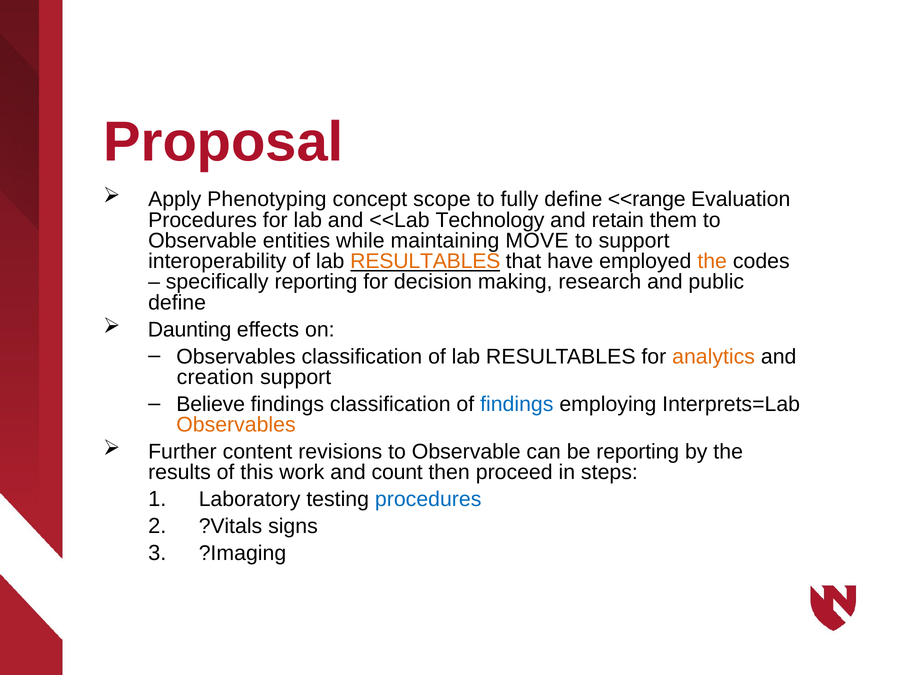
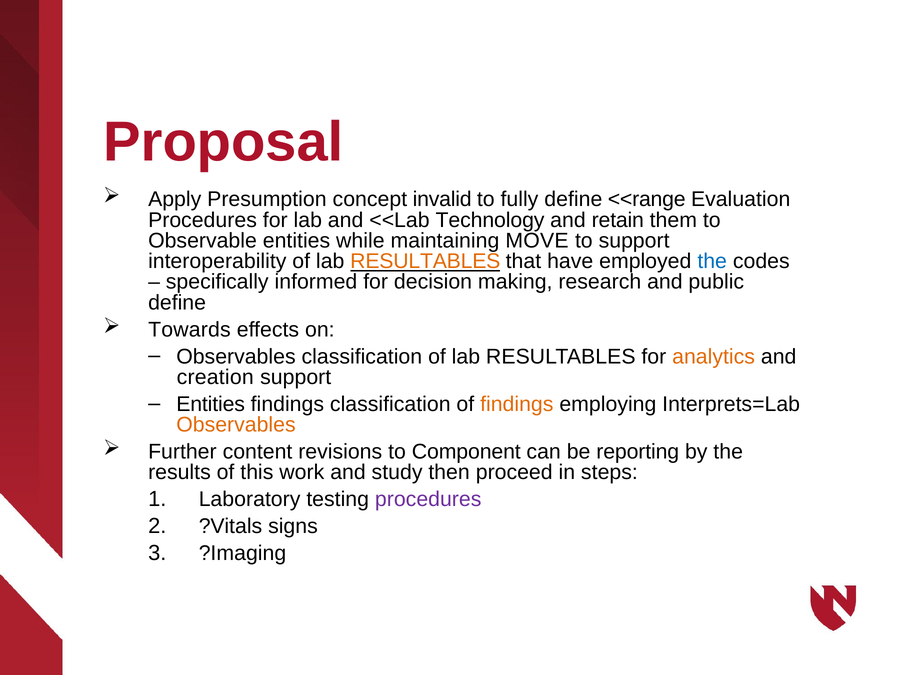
Phenotyping: Phenotyping -> Presumption
scope: scope -> invalid
the at (712, 261) colour: orange -> blue
specifically reporting: reporting -> informed
Daunting: Daunting -> Towards
Believe at (211, 404): Believe -> Entities
findings at (517, 404) colour: blue -> orange
revisions to Observable: Observable -> Component
count: count -> study
procedures at (428, 499) colour: blue -> purple
